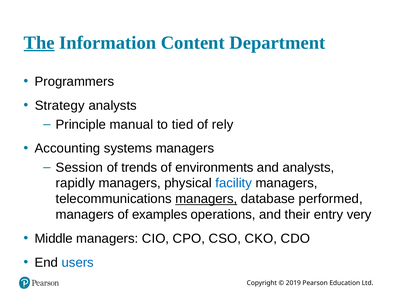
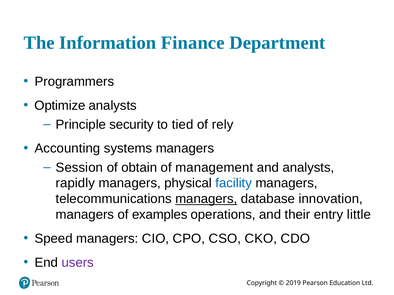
The underline: present -> none
Content: Content -> Finance
Strategy: Strategy -> Optimize
manual: manual -> security
trends: trends -> obtain
environments: environments -> management
performed: performed -> innovation
very: very -> little
Middle: Middle -> Speed
users colour: blue -> purple
